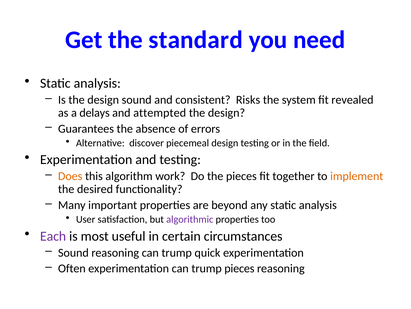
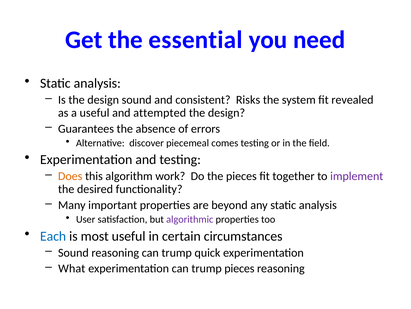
standard: standard -> essential
a delays: delays -> useful
piecemeal design: design -> comes
implement colour: orange -> purple
Each colour: purple -> blue
Often: Often -> What
